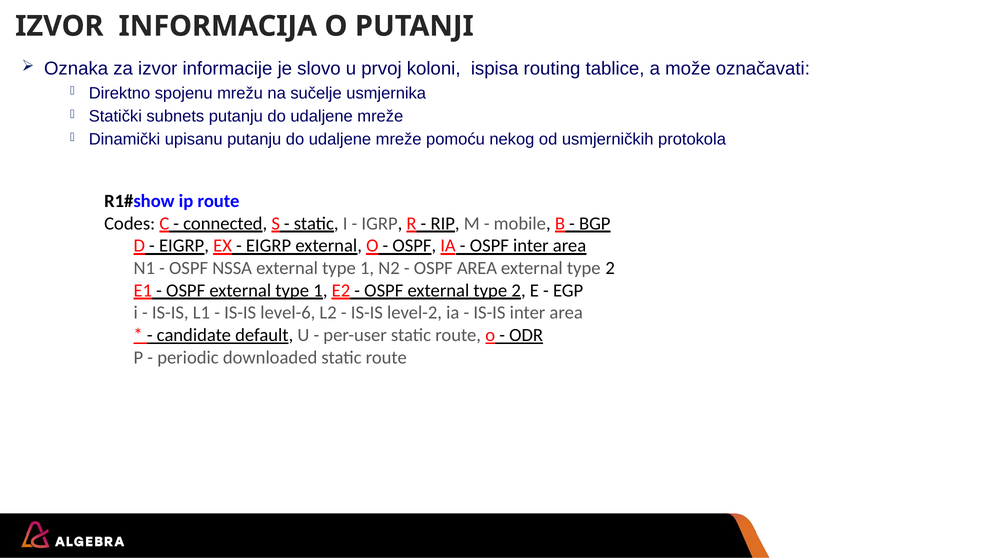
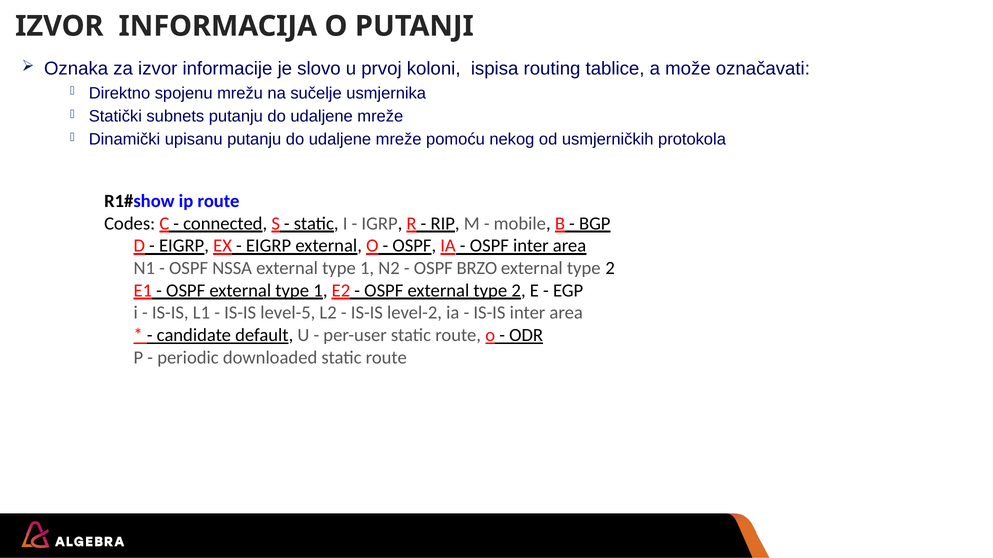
OSPF AREA: AREA -> BRZO
level-6: level-6 -> level-5
